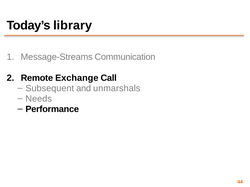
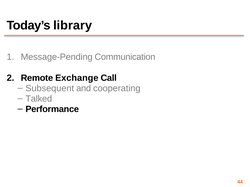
Message-Streams: Message-Streams -> Message-Pending
unmarshals: unmarshals -> cooperating
Needs: Needs -> Talked
